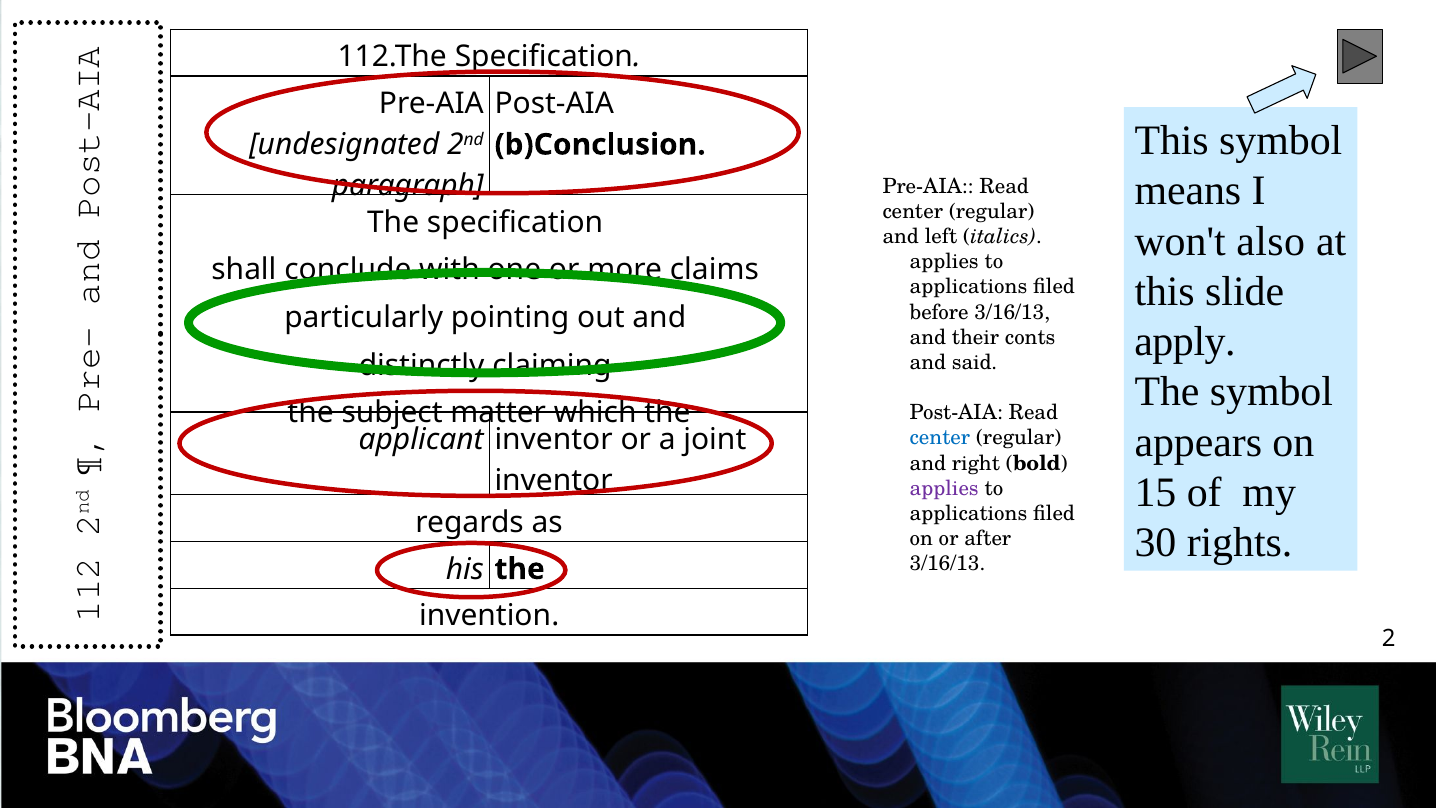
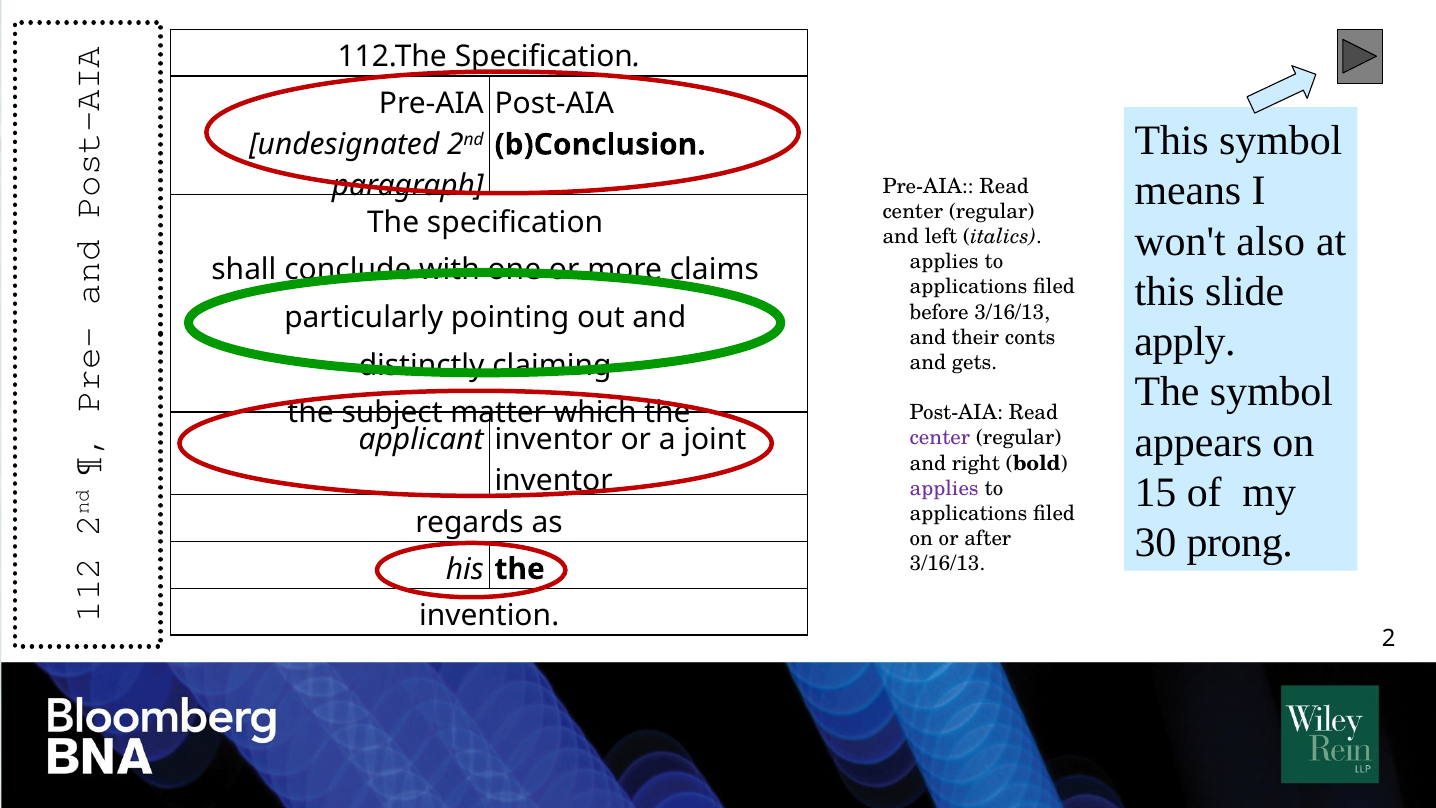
said: said -> gets
center at (940, 438) colour: blue -> purple
rights: rights -> prong
